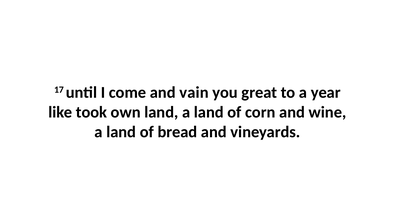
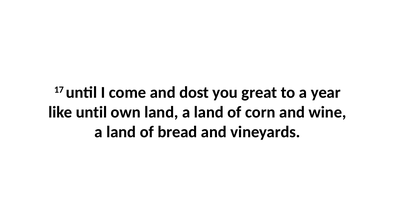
vain: vain -> dost
like took: took -> until
